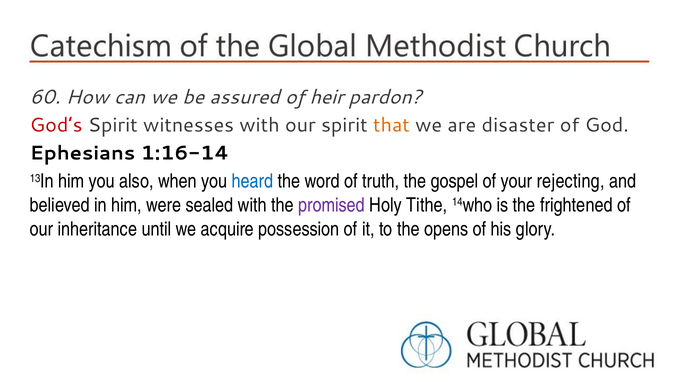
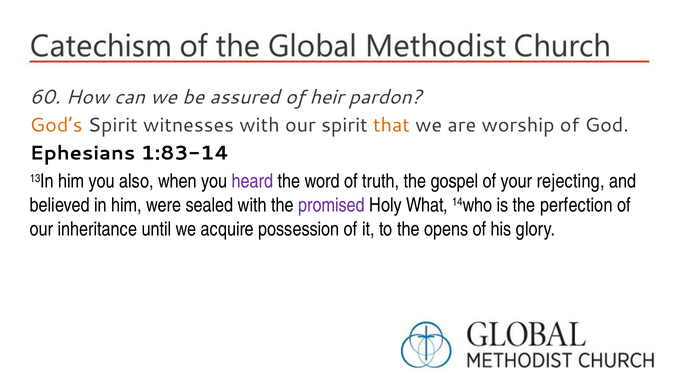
God’s colour: red -> orange
disaster: disaster -> worship
1:16-14: 1:16-14 -> 1:83-14
heard colour: blue -> purple
Tithe: Tithe -> What
frightened: frightened -> perfection
